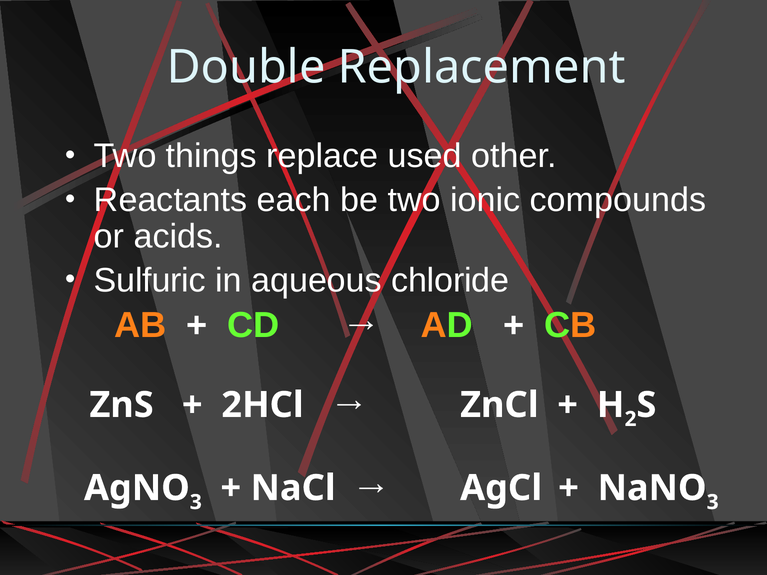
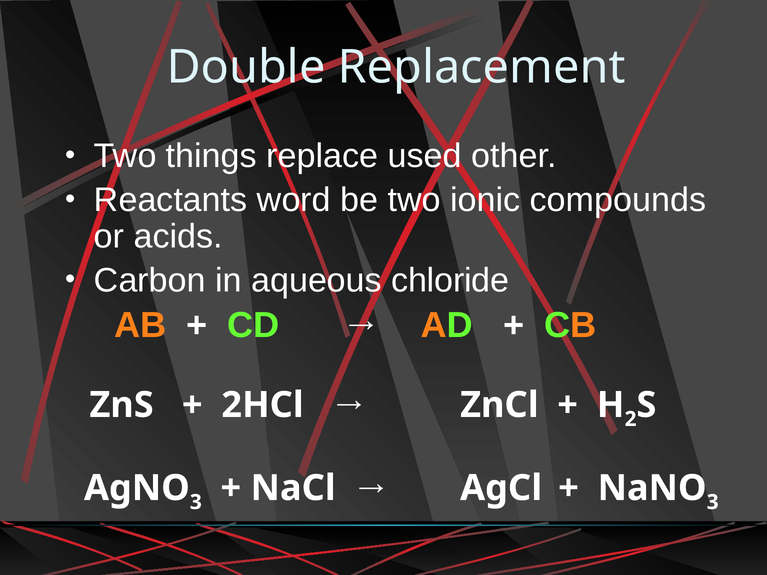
each: each -> word
Sulfuric: Sulfuric -> Carbon
